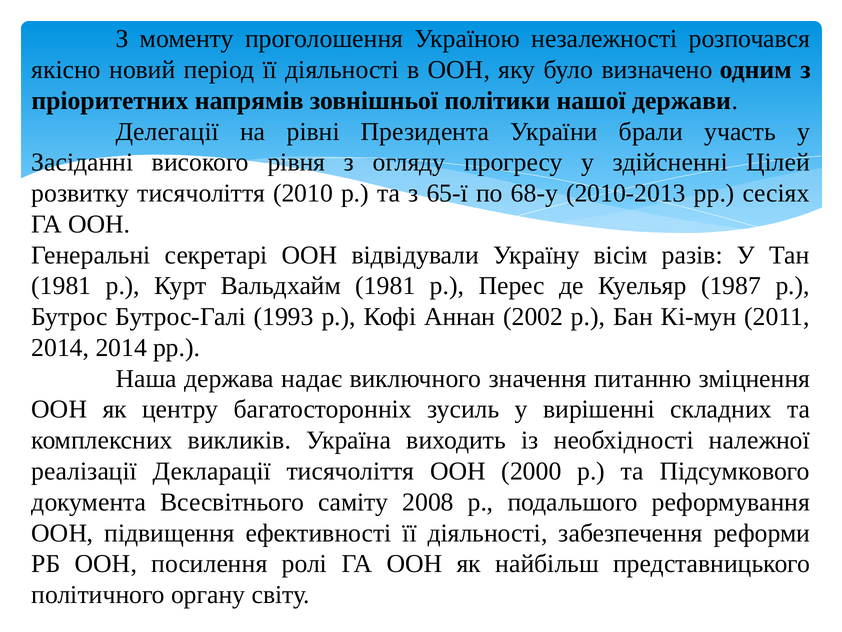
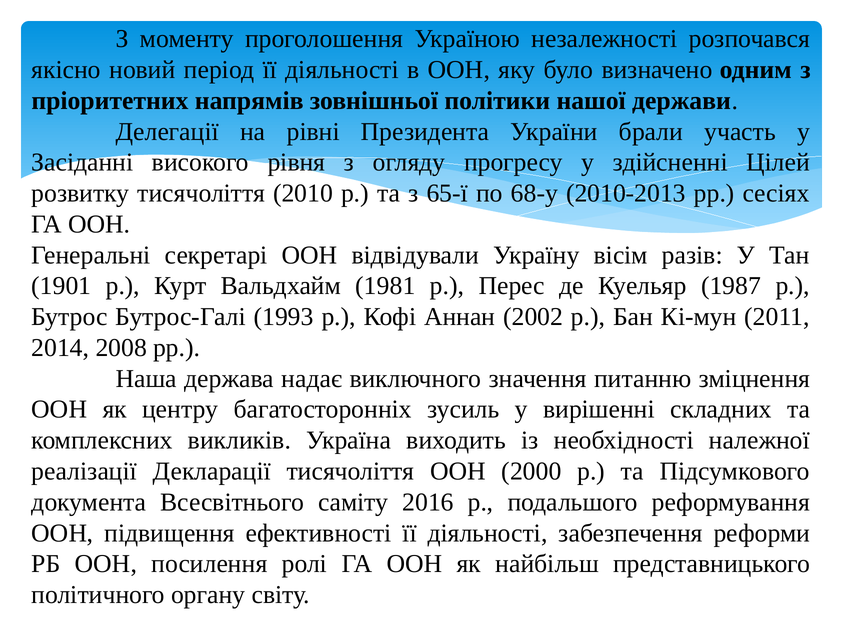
1981 at (61, 286): 1981 -> 1901
2014 2014: 2014 -> 2008
2008: 2008 -> 2016
